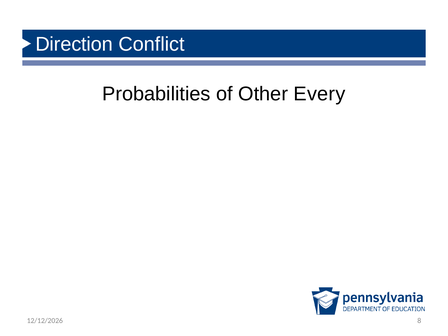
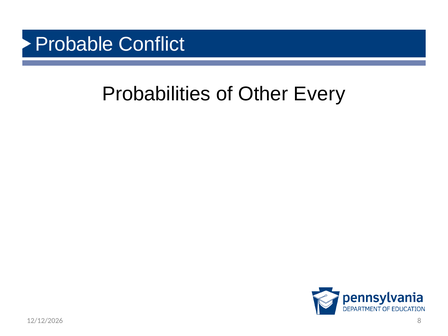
Direction: Direction -> Probable
